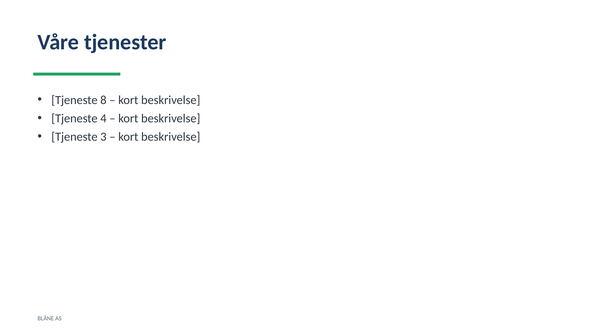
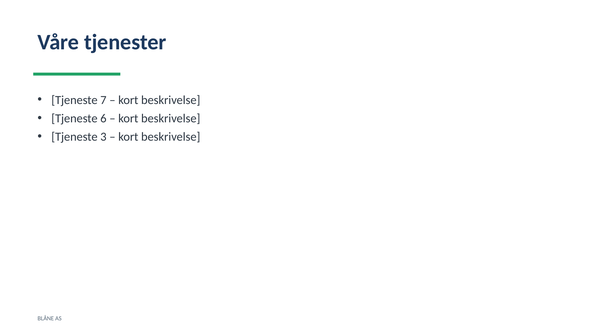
8: 8 -> 7
4: 4 -> 6
